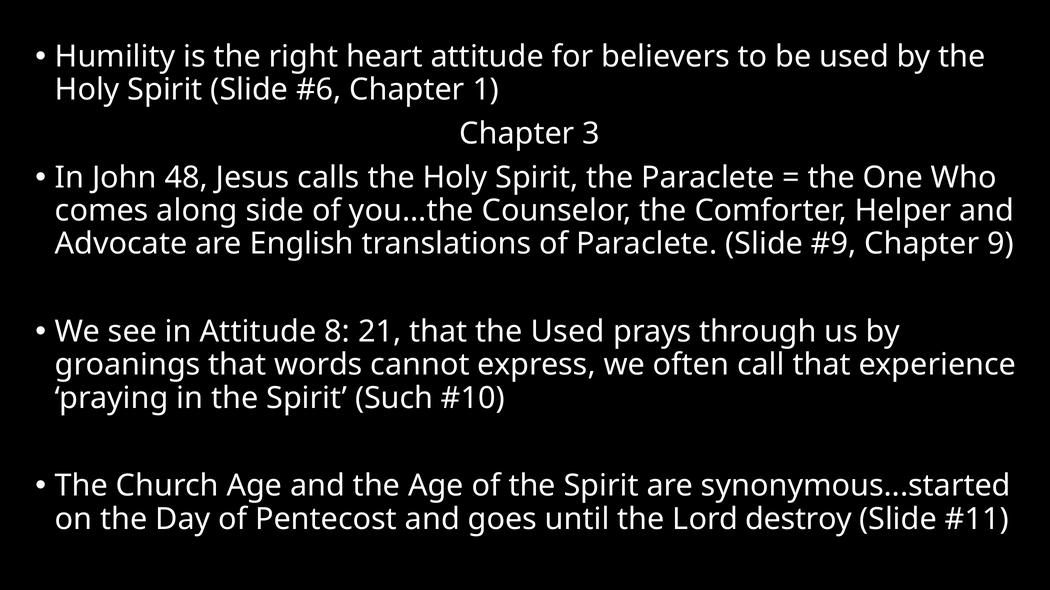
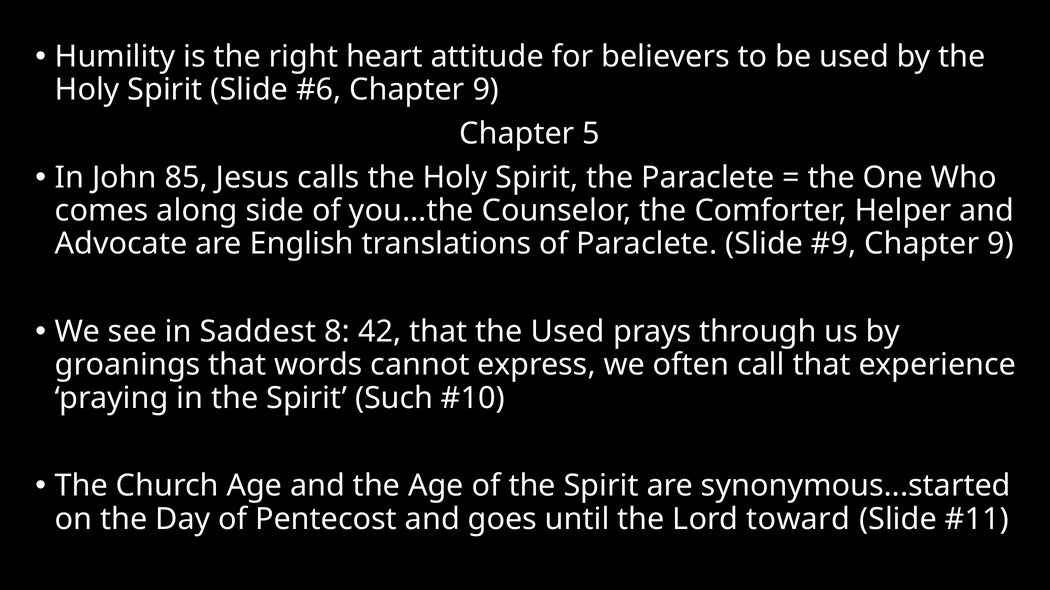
1 at (486, 90): 1 -> 9
3: 3 -> 5
48: 48 -> 85
in Attitude: Attitude -> Saddest
21: 21 -> 42
destroy: destroy -> toward
